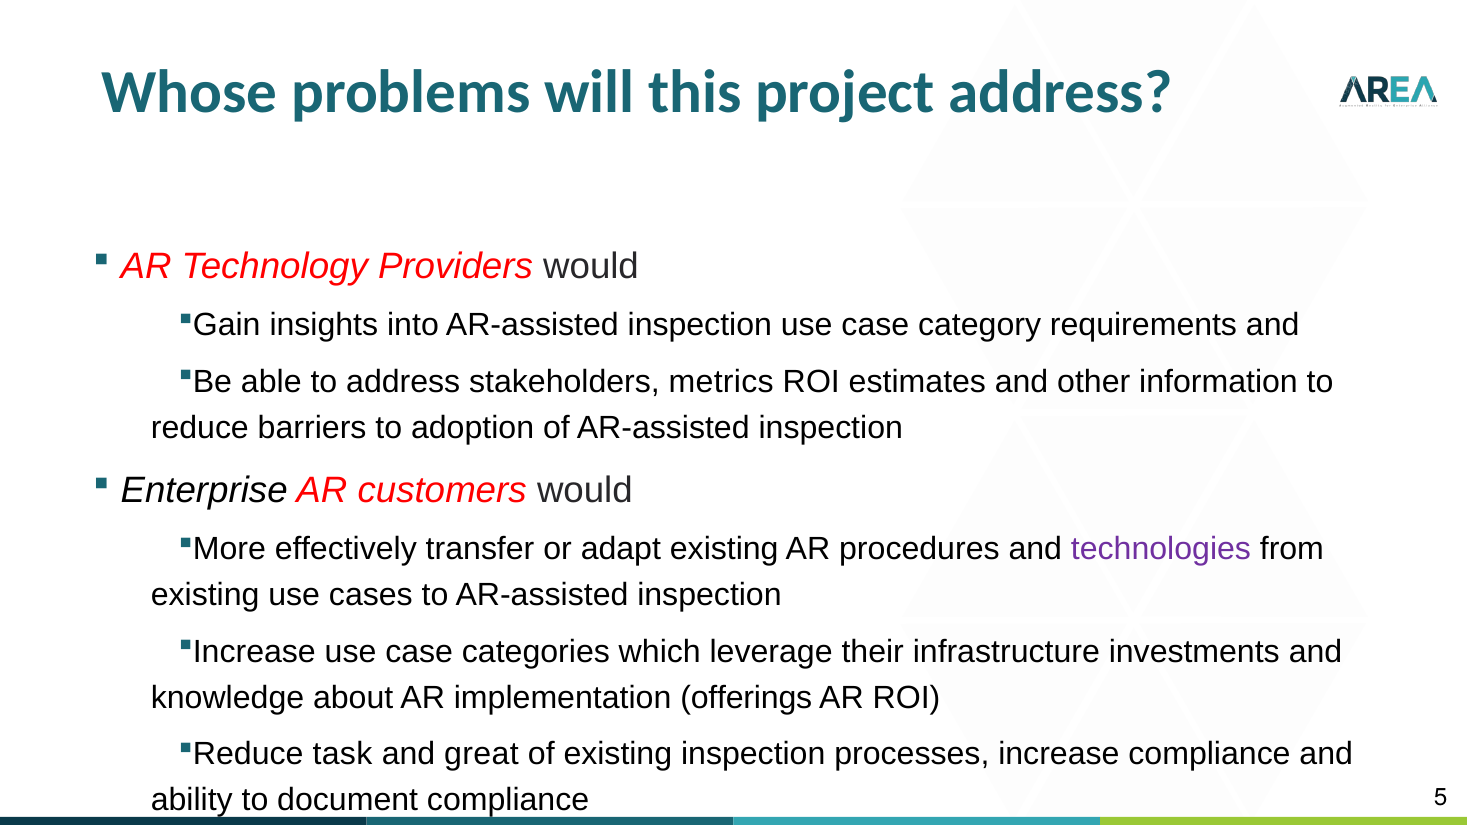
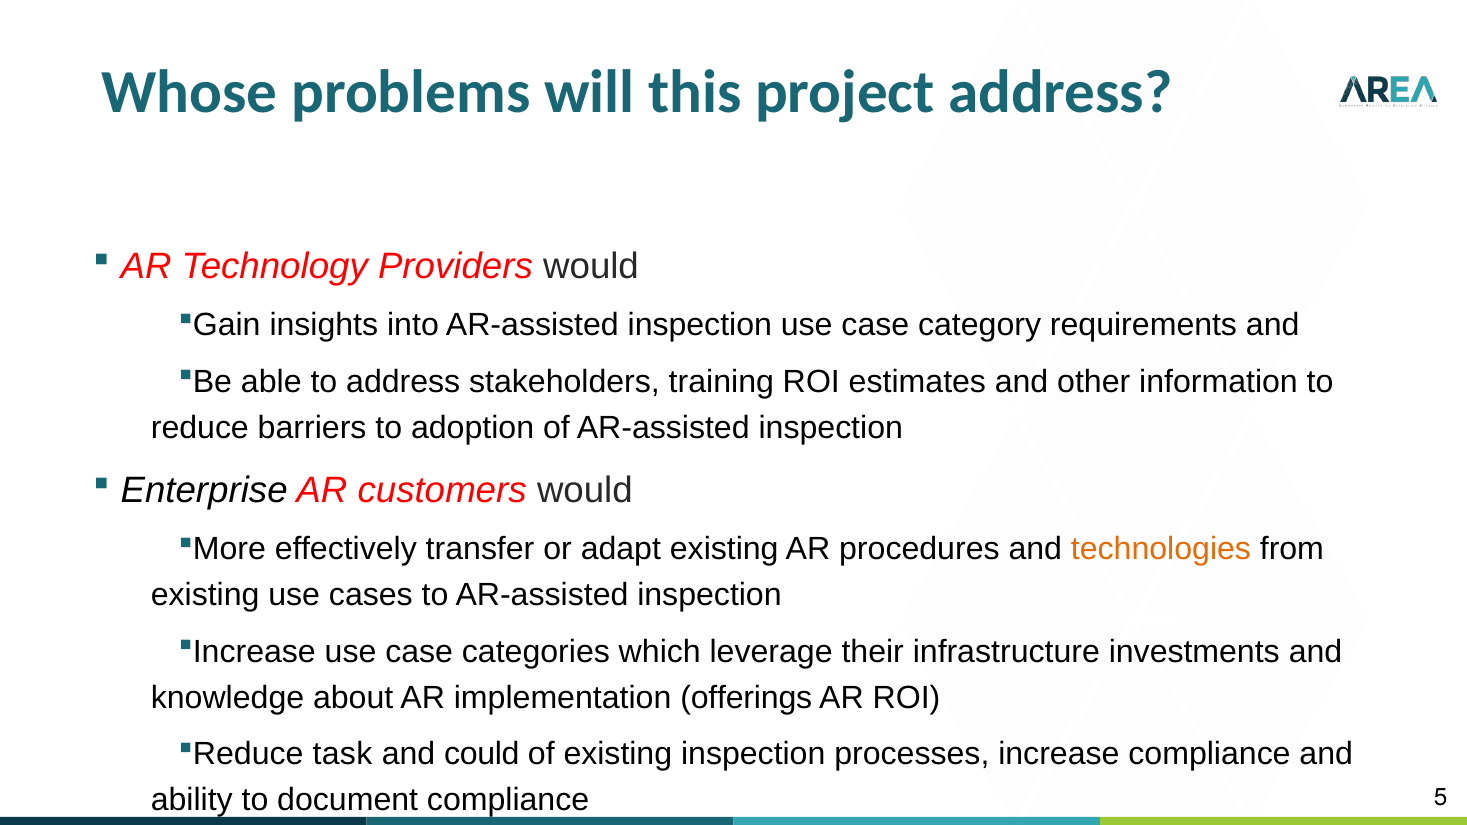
metrics: metrics -> training
technologies colour: purple -> orange
great: great -> could
